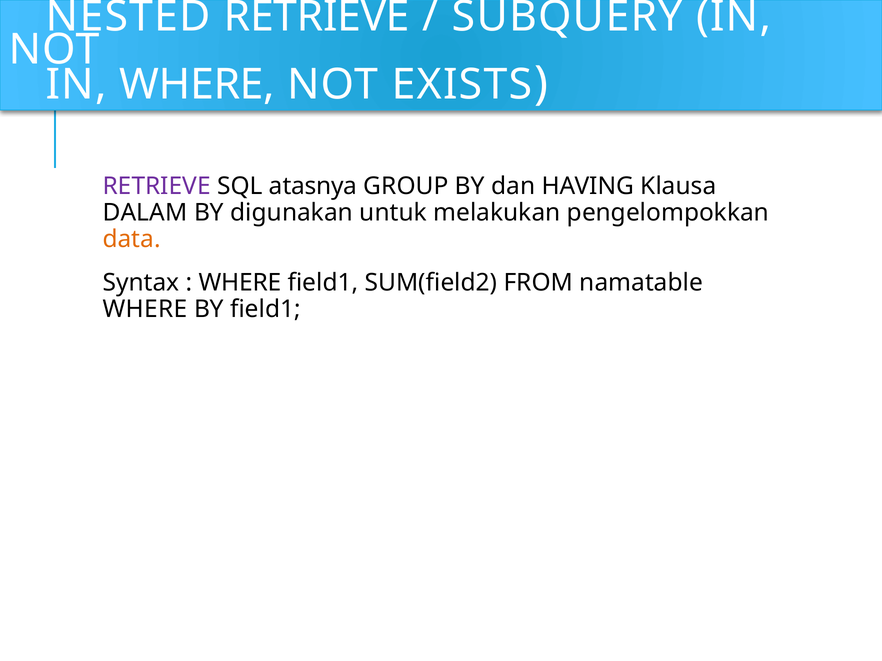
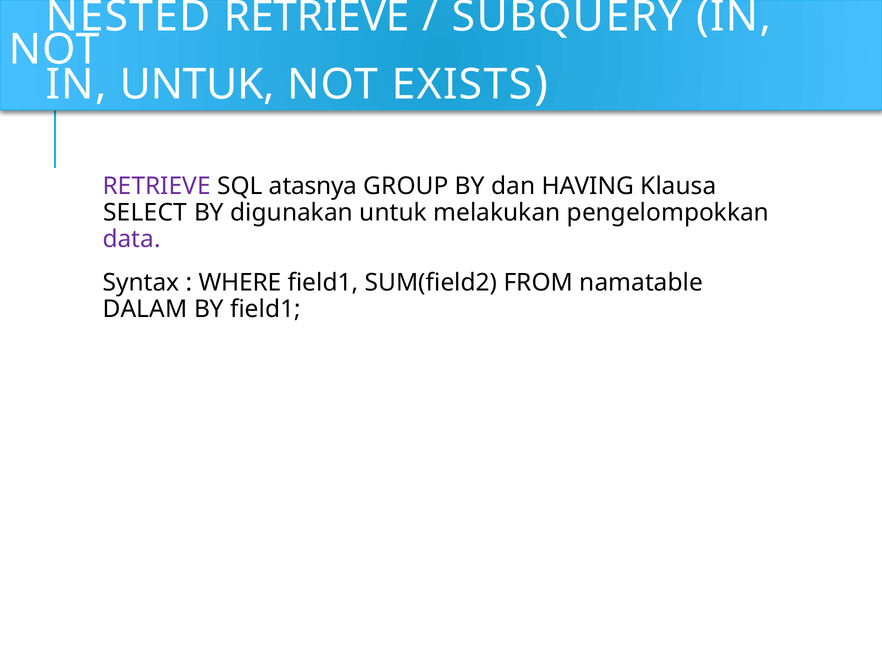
IN WHERE: WHERE -> UNTUK
DALAM: DALAM -> SELECT
data colour: orange -> purple
WHERE at (145, 310): WHERE -> DALAM
